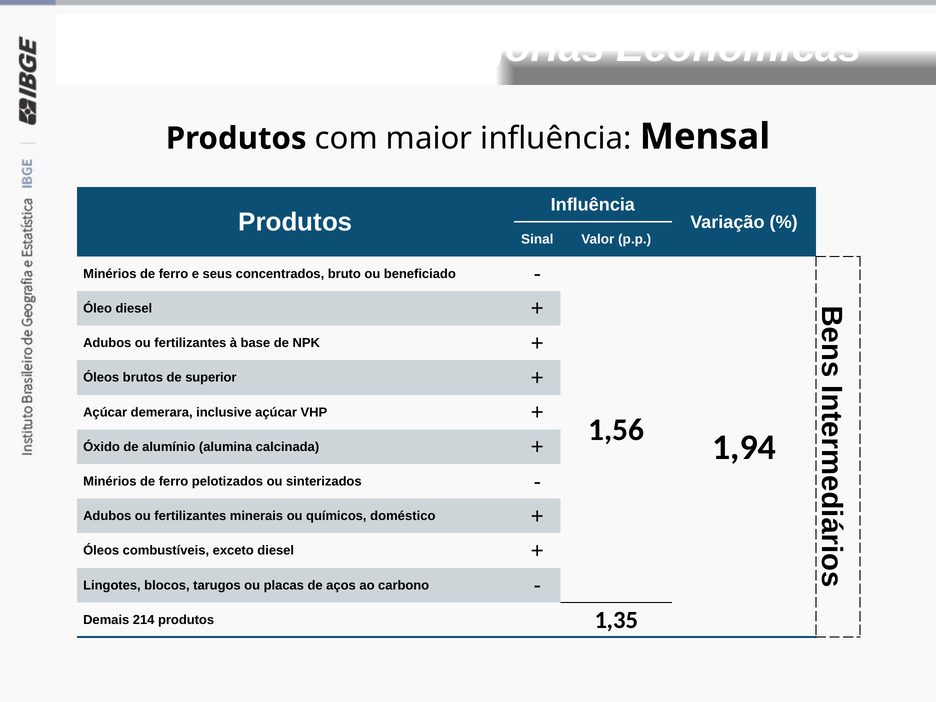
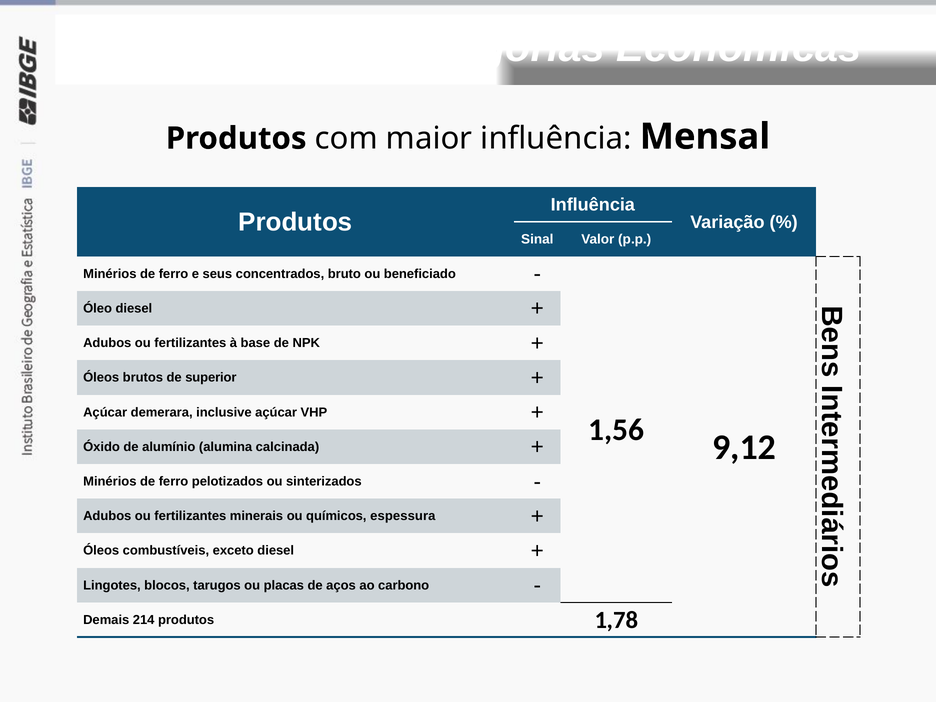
1,94: 1,94 -> 9,12
doméstico: doméstico -> espessura
1,35: 1,35 -> 1,78
